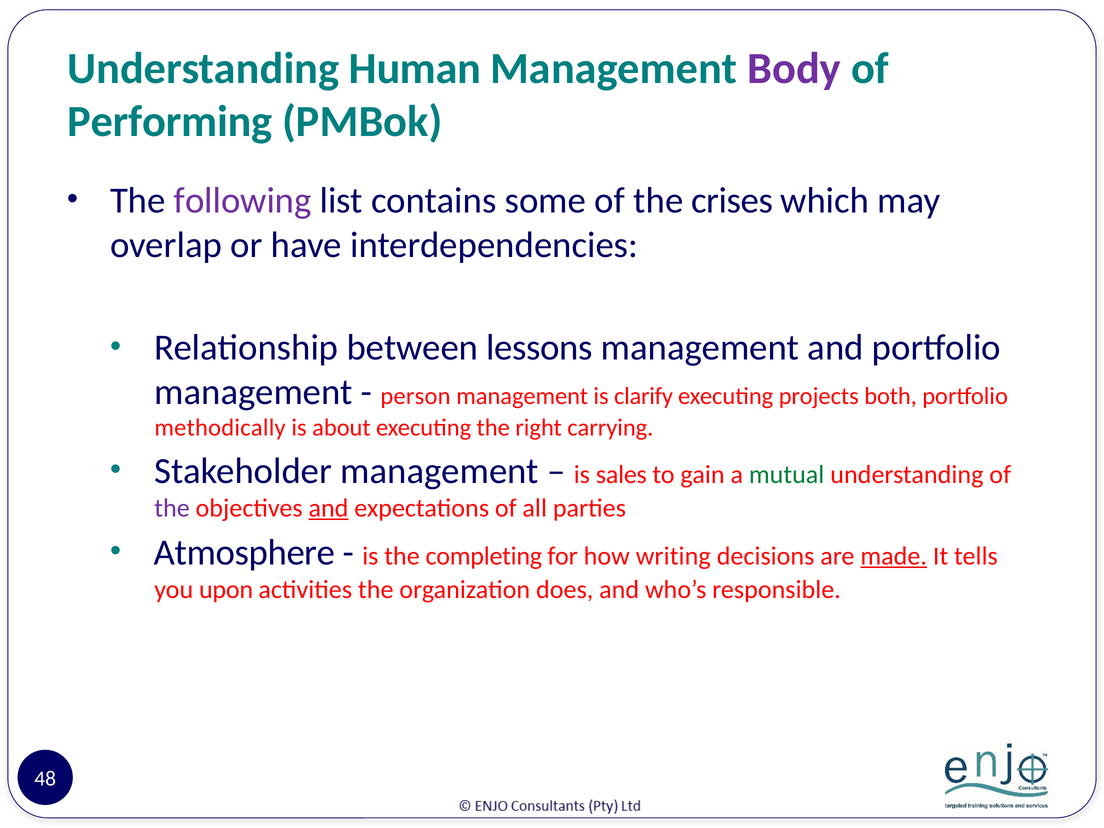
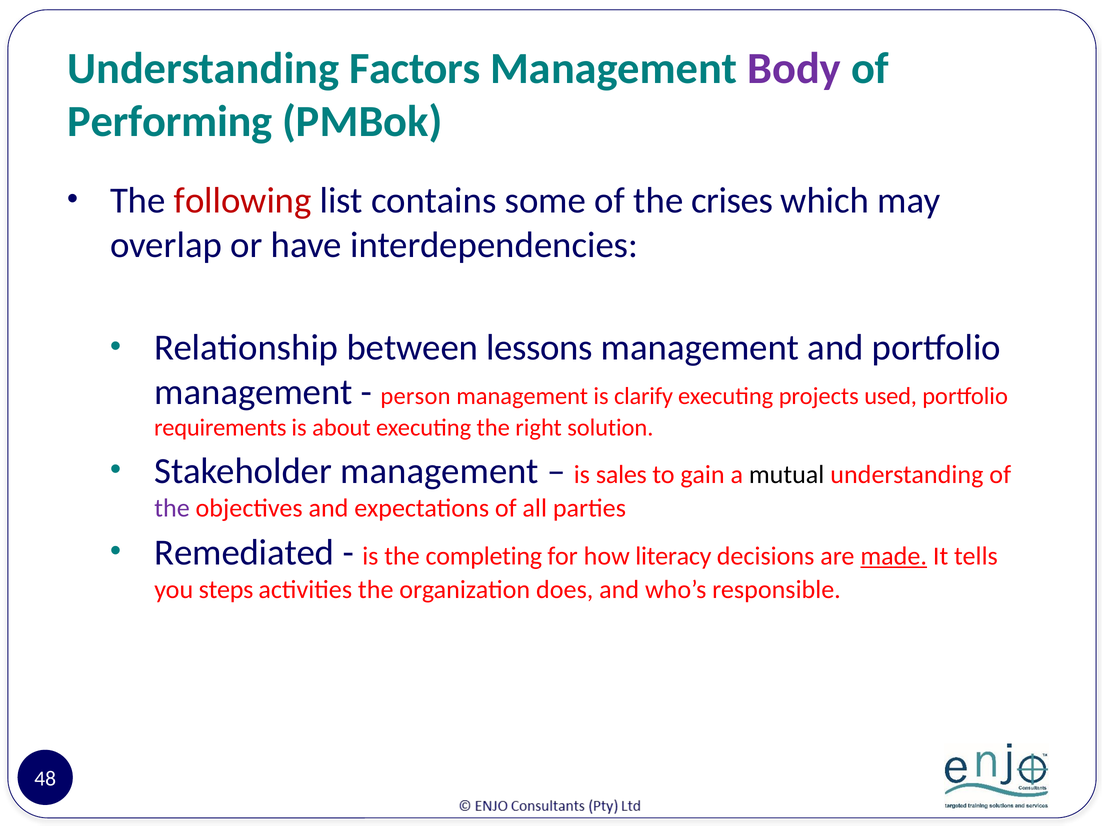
Human: Human -> Factors
following colour: purple -> red
both: both -> used
methodically: methodically -> requirements
carrying: carrying -> solution
mutual colour: green -> black
and at (329, 508) underline: present -> none
Atmosphere: Atmosphere -> Remediated
writing: writing -> literacy
upon: upon -> steps
